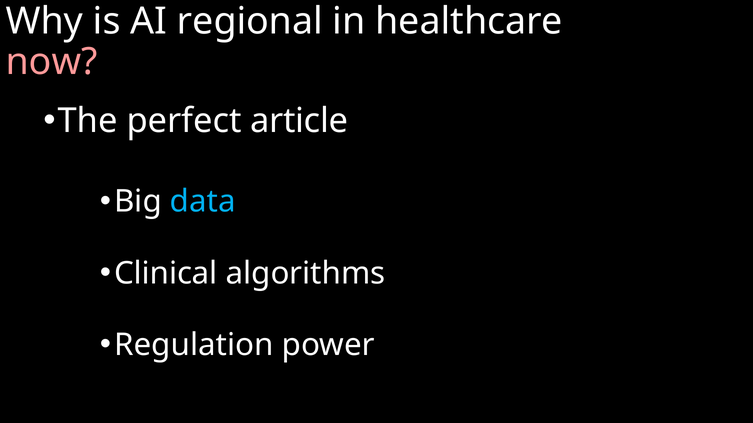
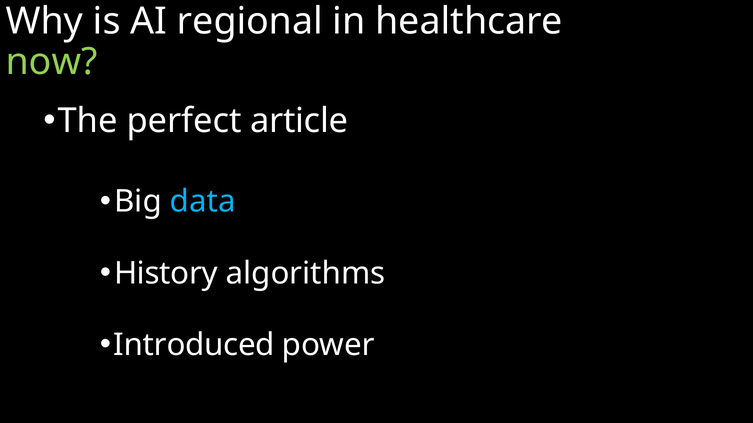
now colour: pink -> light green
Clinical: Clinical -> History
Regulation: Regulation -> Introduced
